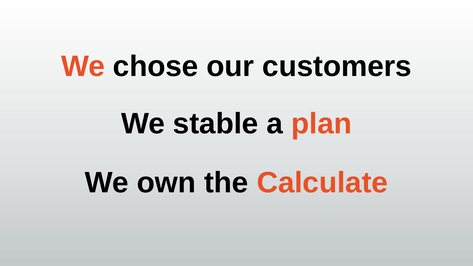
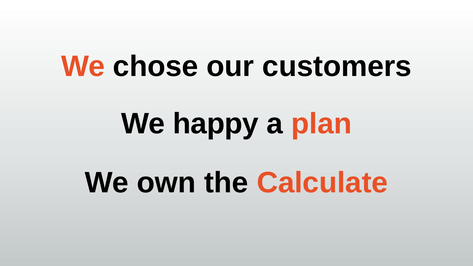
stable: stable -> happy
